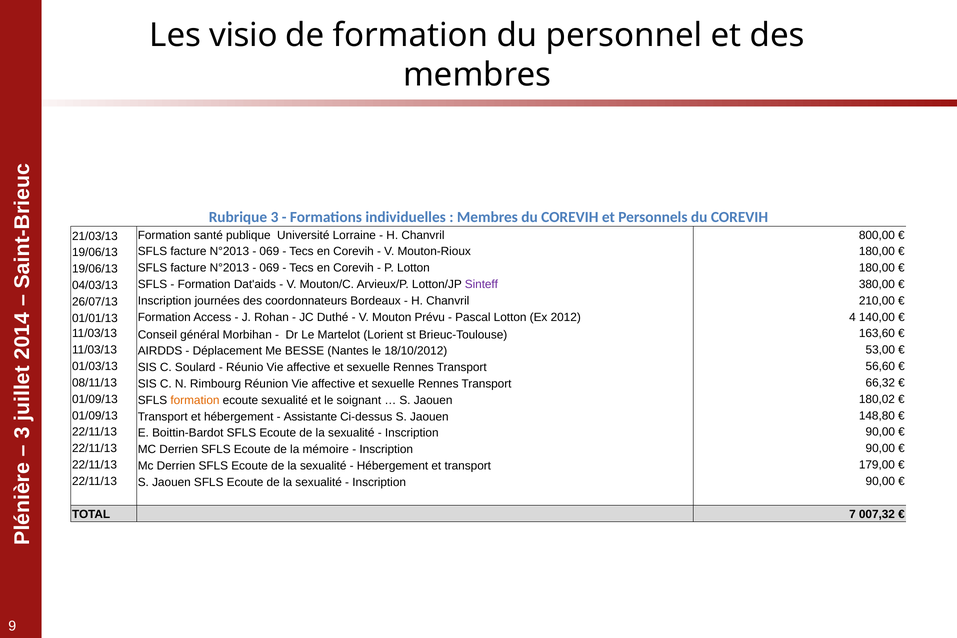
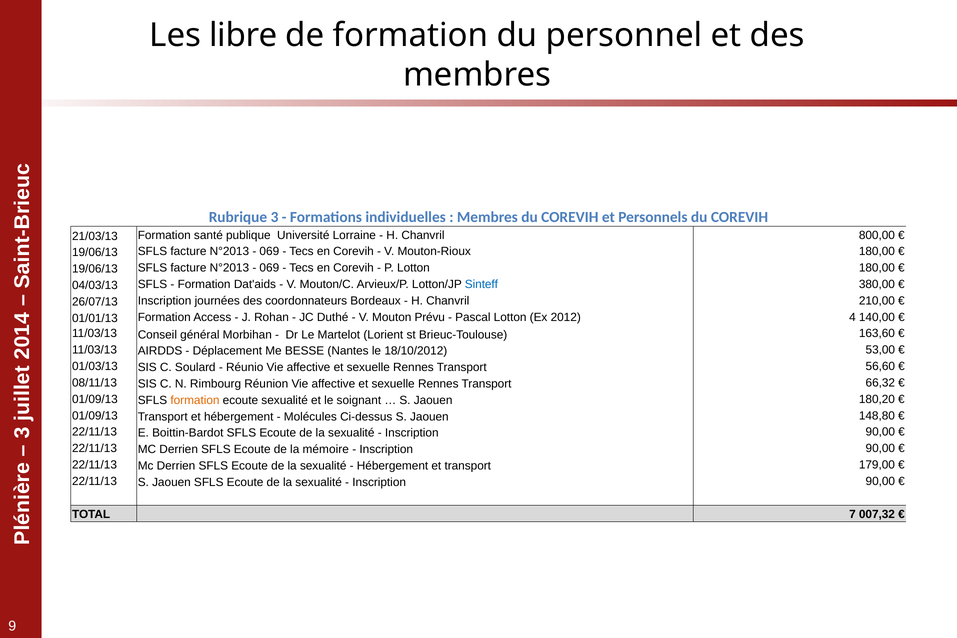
visio: visio -> libre
Sinteff colour: purple -> blue
180,02: 180,02 -> 180,20
Assistante: Assistante -> Molécules
